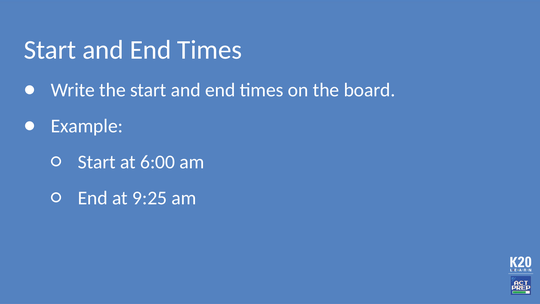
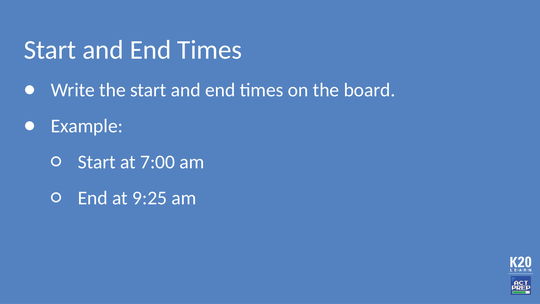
6:00: 6:00 -> 7:00
